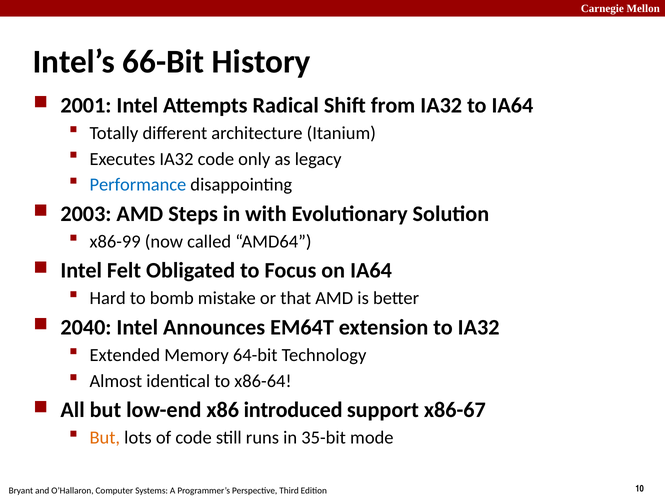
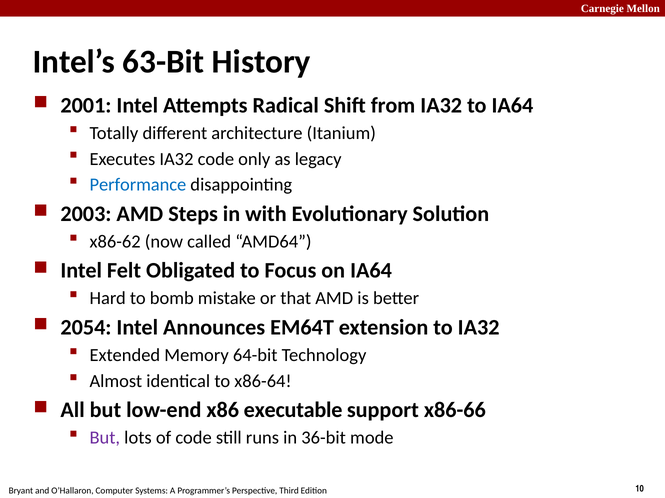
66-Bit: 66-Bit -> 63-Bit
x86-99: x86-99 -> x86-62
2040: 2040 -> 2054
introduced: introduced -> executable
x86-67: x86-67 -> x86-66
But at (105, 438) colour: orange -> purple
35-bit: 35-bit -> 36-bit
